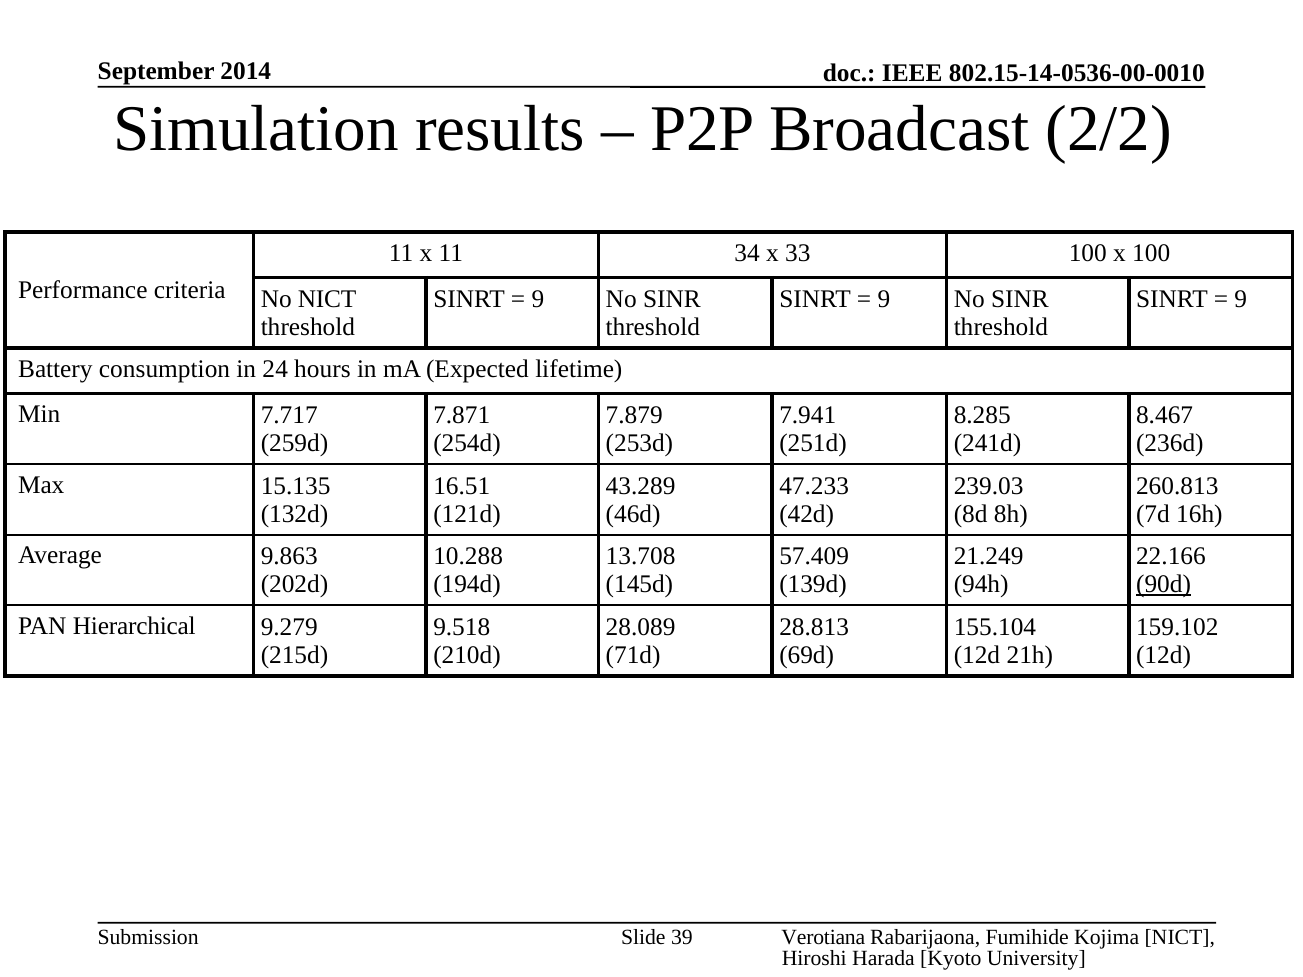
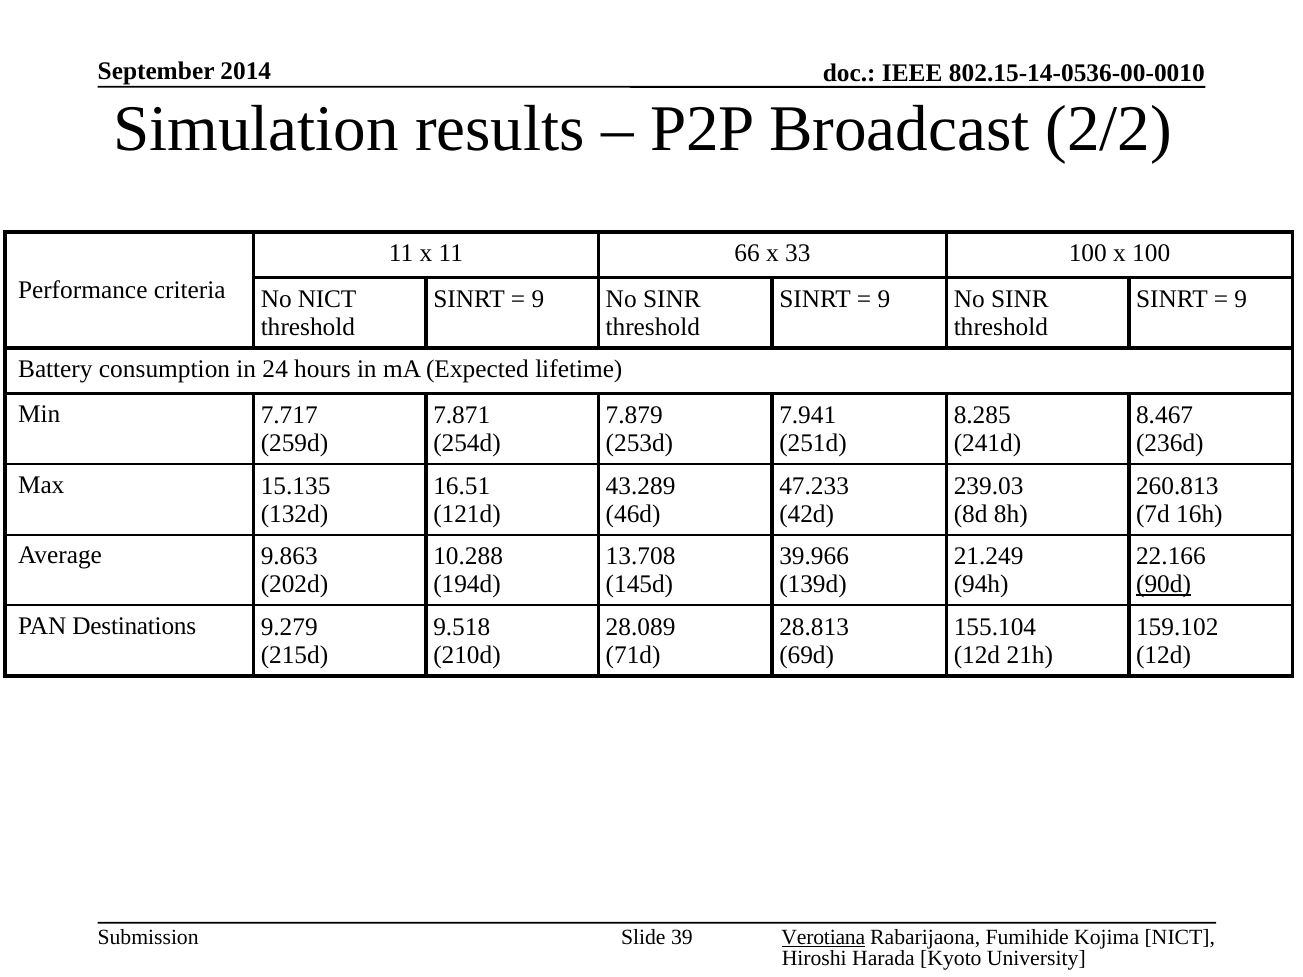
34: 34 -> 66
57.409: 57.409 -> 39.966
Hierarchical: Hierarchical -> Destinations
Verotiana underline: none -> present
